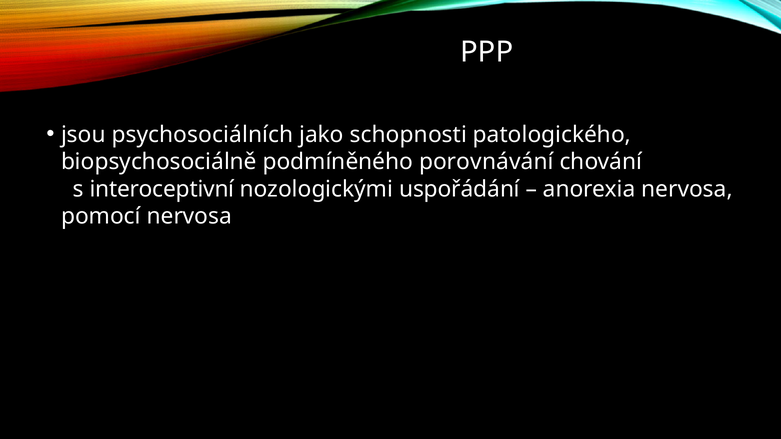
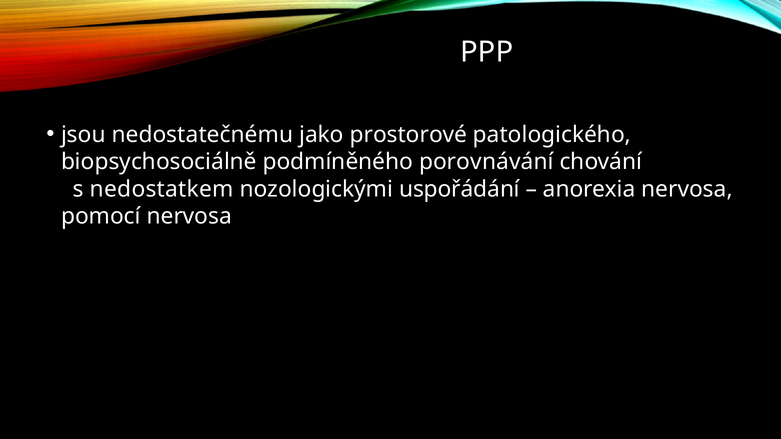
psychosociálních: psychosociálních -> nedostatečnému
schopnosti: schopnosti -> prostorové
interoceptivní: interoceptivní -> nedostatkem
